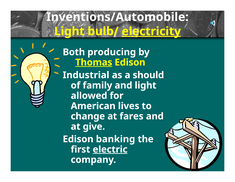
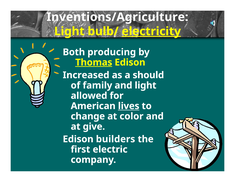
Inventions/Automobile: Inventions/Automobile -> Inventions/Agriculture
Industrial: Industrial -> Increased
lives underline: none -> present
fares: fares -> color
banking: banking -> builders
electric underline: present -> none
